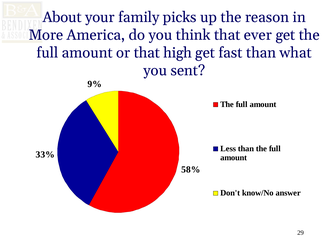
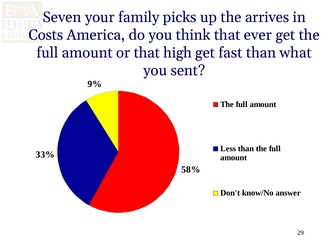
About: About -> Seven
reason: reason -> arrives
More: More -> Costs
